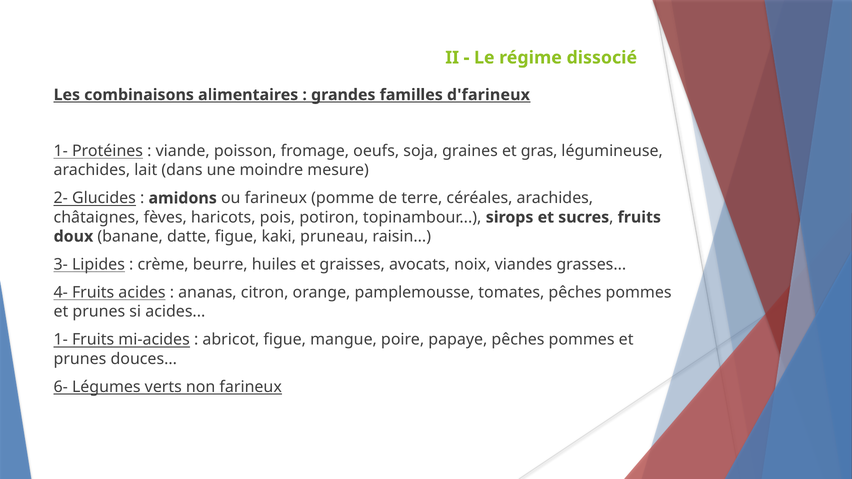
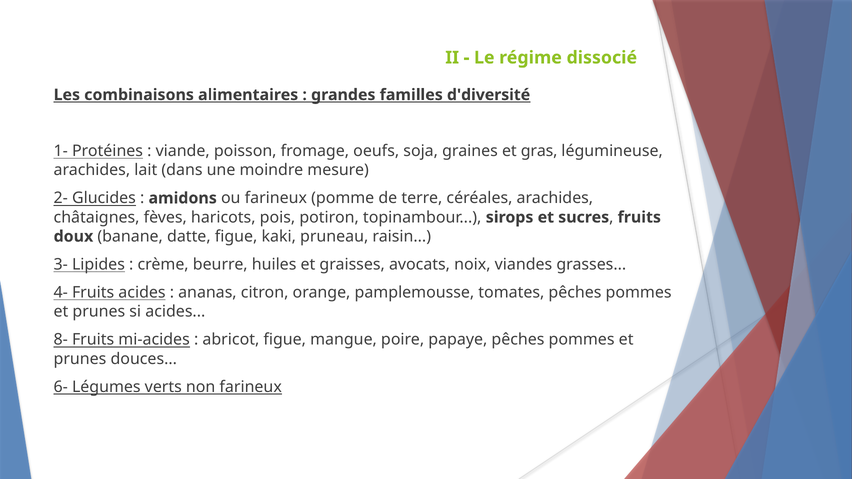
d'farineux: d'farineux -> d'diversité
1- at (61, 340): 1- -> 8-
